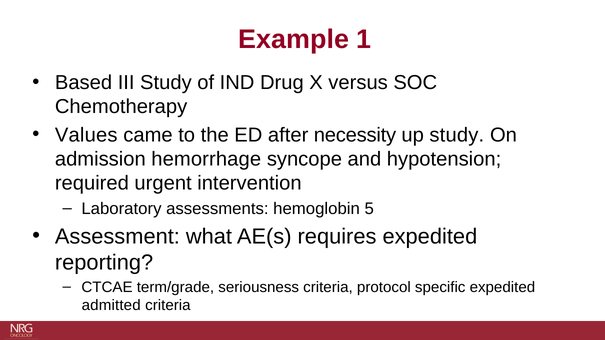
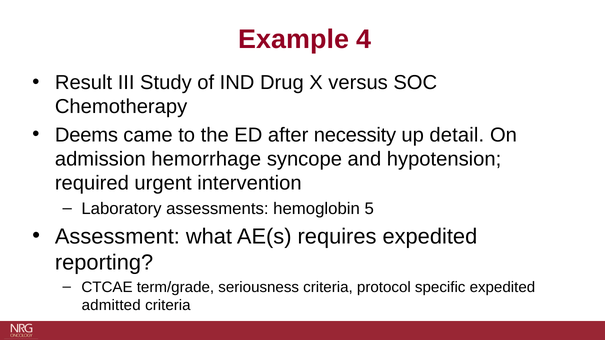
1: 1 -> 4
Based: Based -> Result
Values: Values -> Deems
up study: study -> detail
